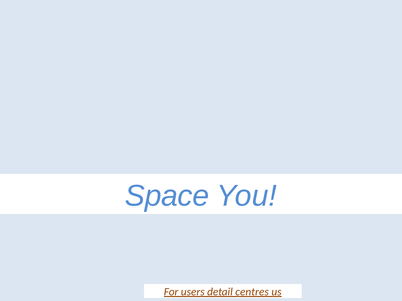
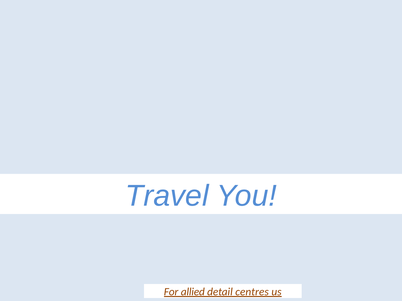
Space: Space -> Travel
users: users -> allied
